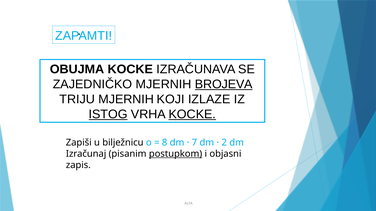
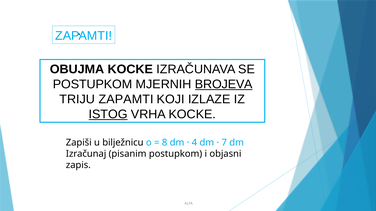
ZAJEDNIČKO at (93, 84): ZAJEDNIČKO -> POSTUPKOM
TRIJU MJERNIH: MJERNIH -> ZAPAMTI
KOCKE at (192, 115) underline: present -> none
7: 7 -> 4
2: 2 -> 7
postupkom at (176, 154) underline: present -> none
